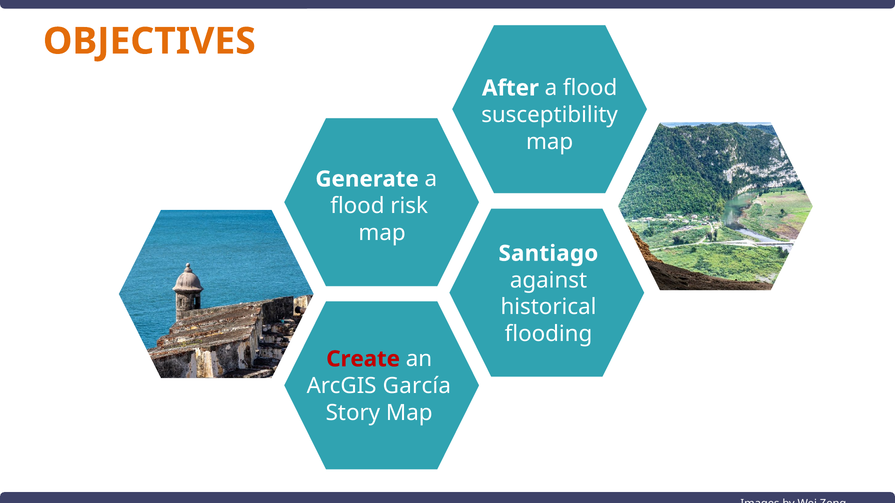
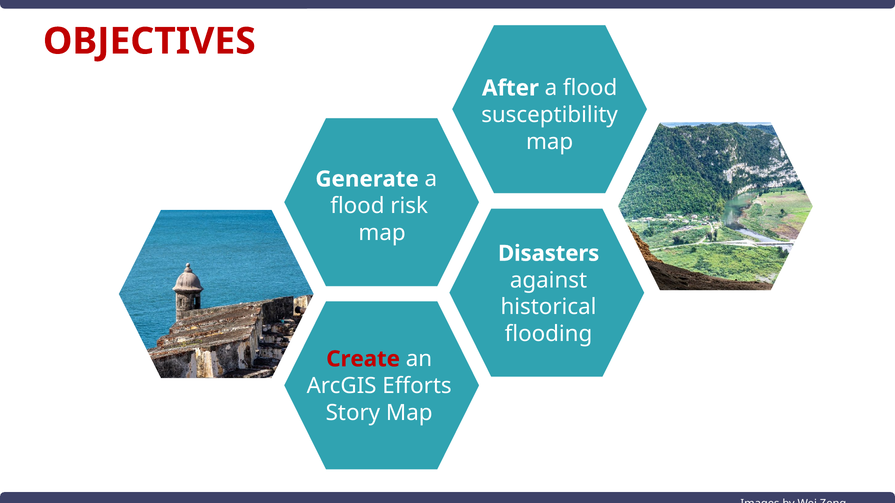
OBJECTIVES colour: orange -> red
Santiago: Santiago -> Disasters
García: García -> Efforts
